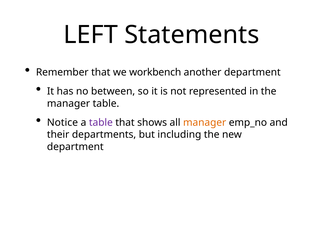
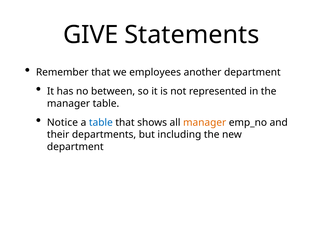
LEFT: LEFT -> GIVE
workbench: workbench -> employees
table at (101, 123) colour: purple -> blue
